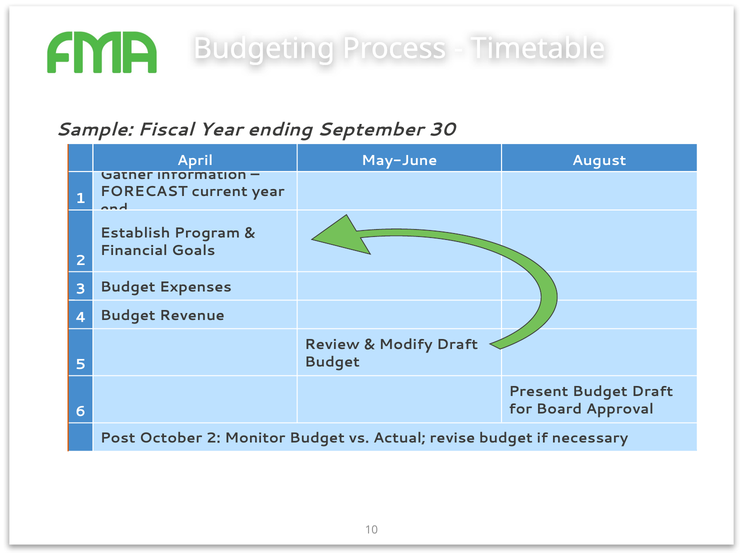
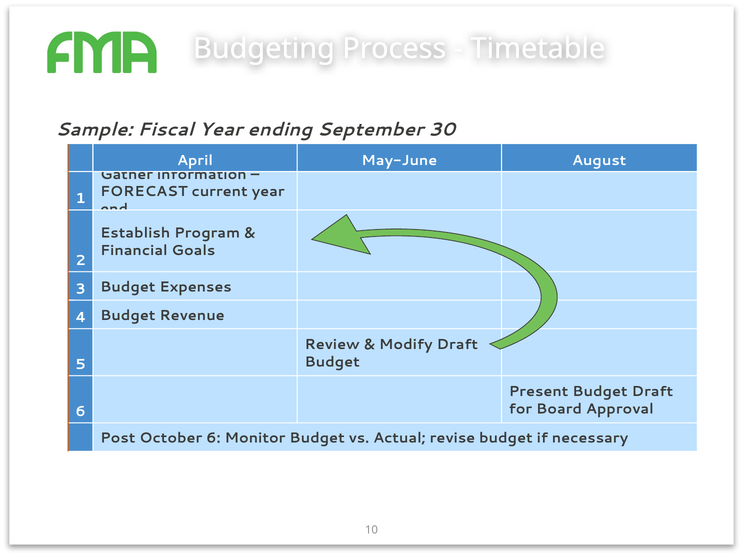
October 2: 2 -> 6
